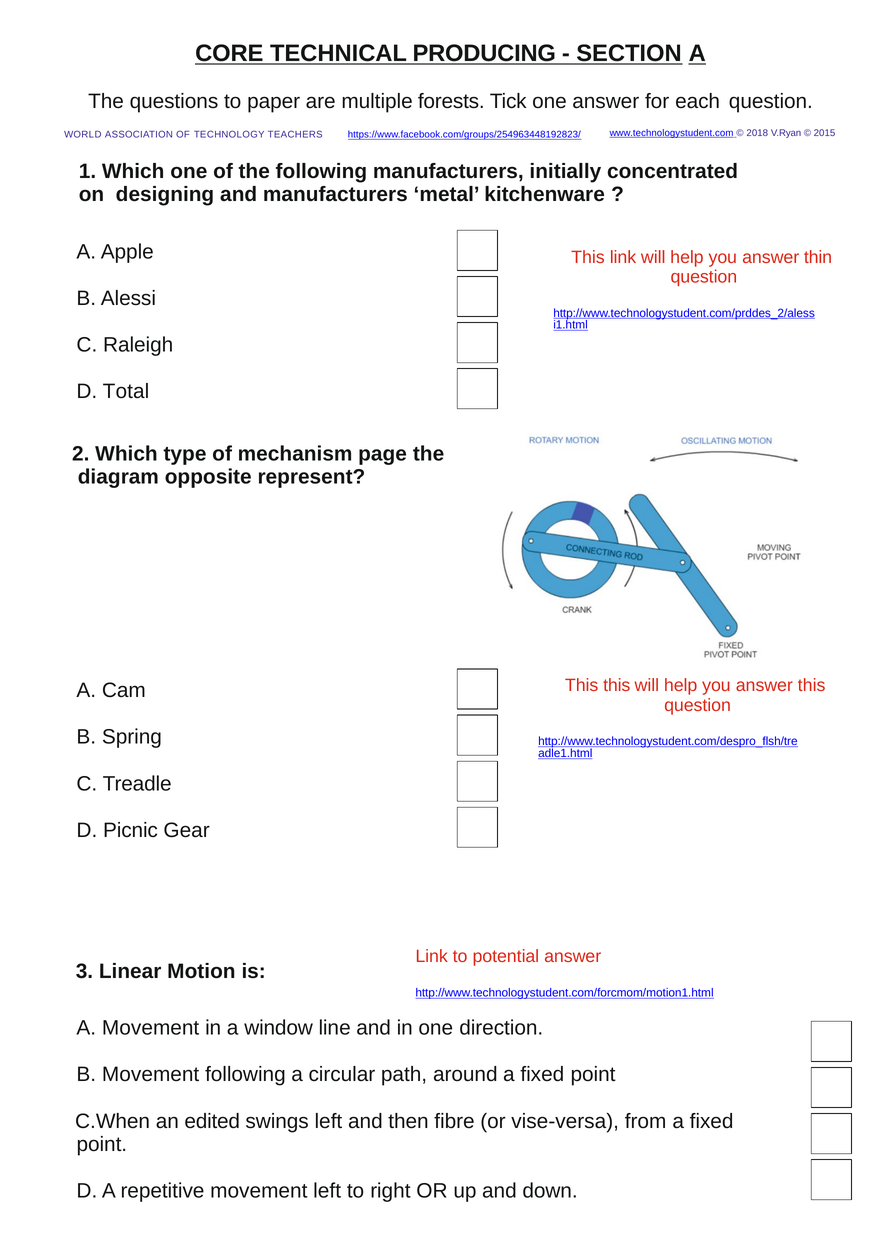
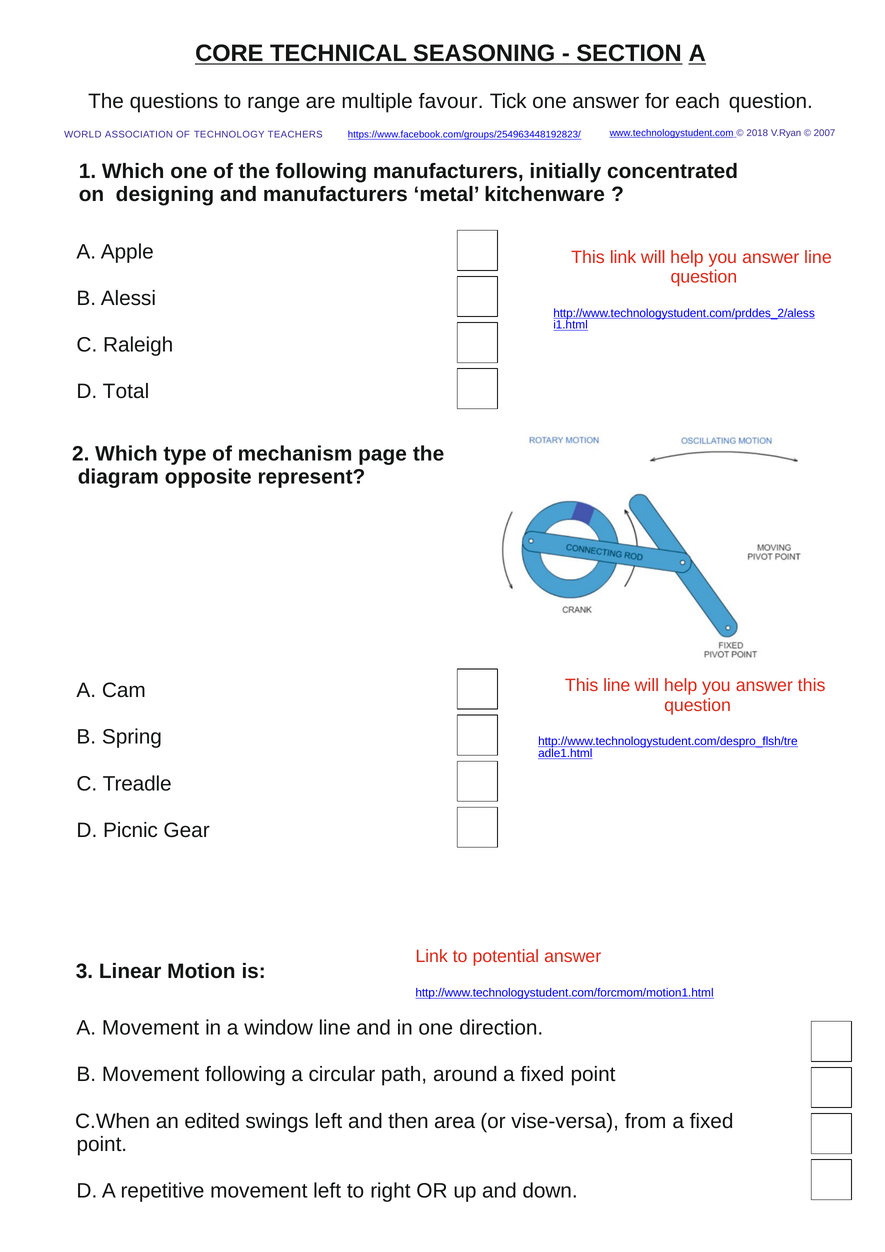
PRODUCING: PRODUCING -> SEASONING
paper: paper -> range
forests: forests -> favour
2015: 2015 -> 2007
answer thin: thin -> line
This this: this -> line
ﬁbre: ﬁbre -> area
